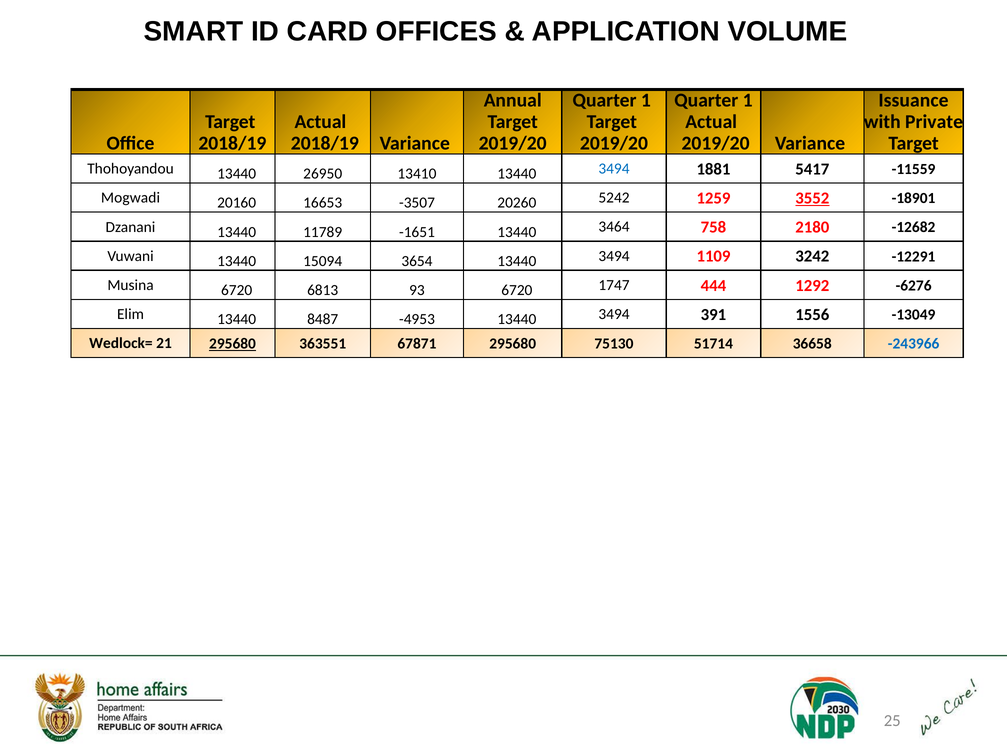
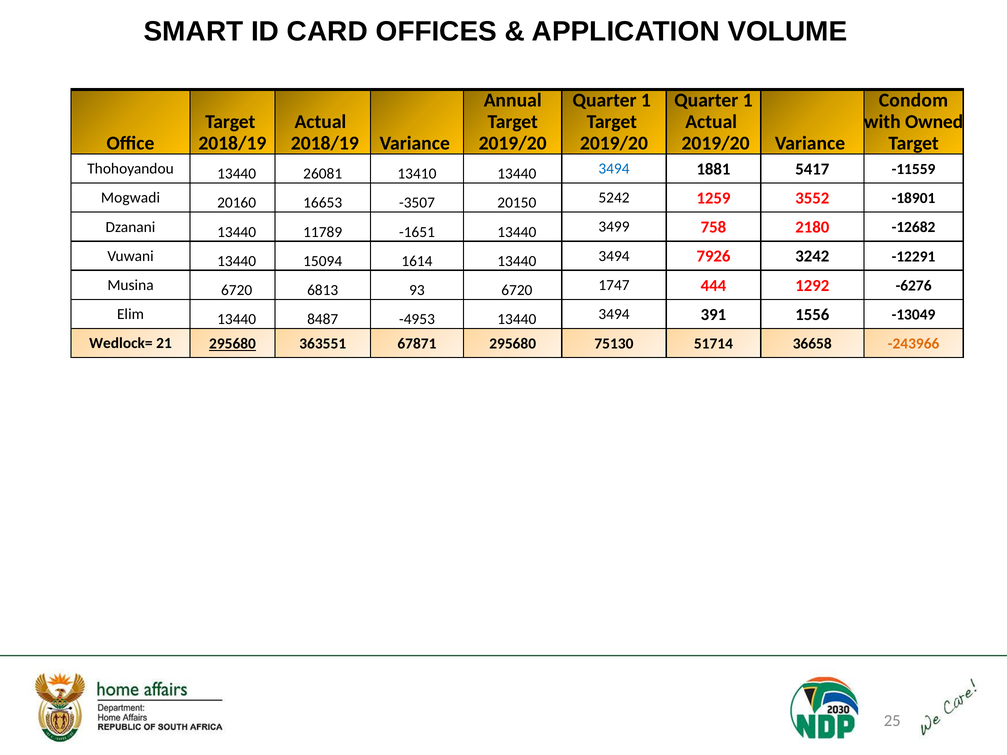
Issuance: Issuance -> Condom
Private: Private -> Owned
26950: 26950 -> 26081
20260: 20260 -> 20150
3552 underline: present -> none
3464: 3464 -> 3499
3654: 3654 -> 1614
1109: 1109 -> 7926
-243966 colour: blue -> orange
